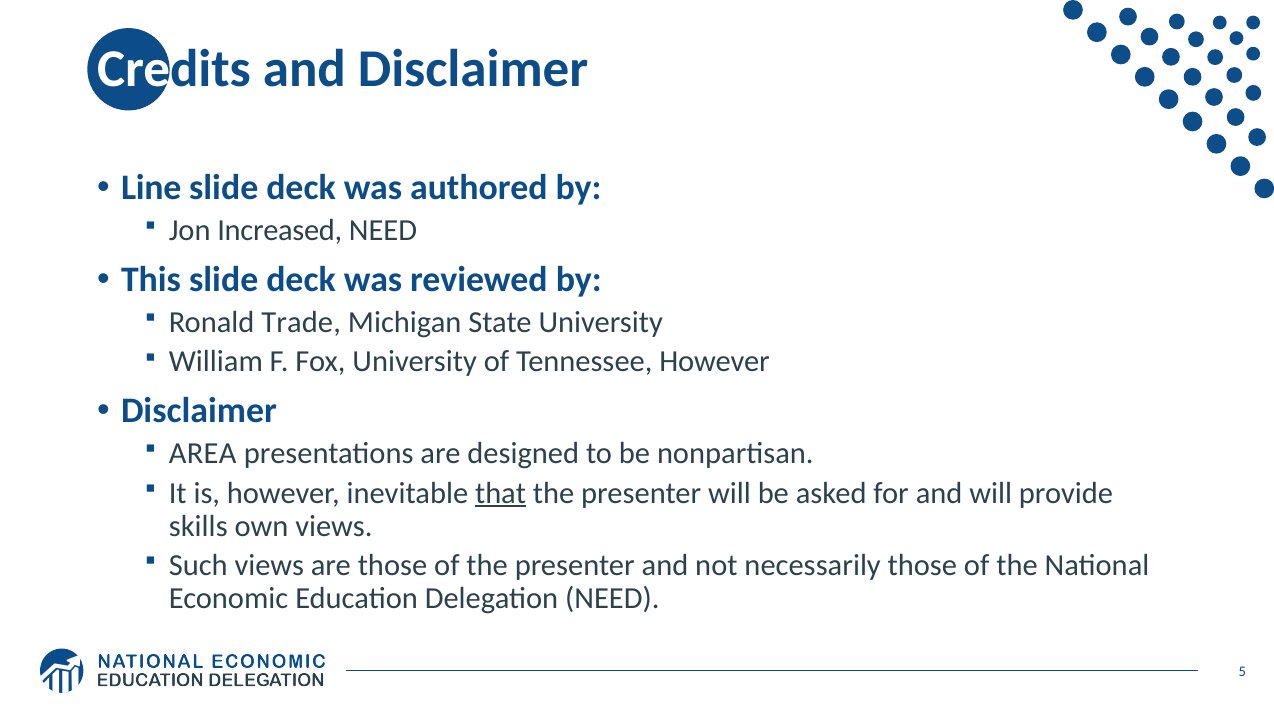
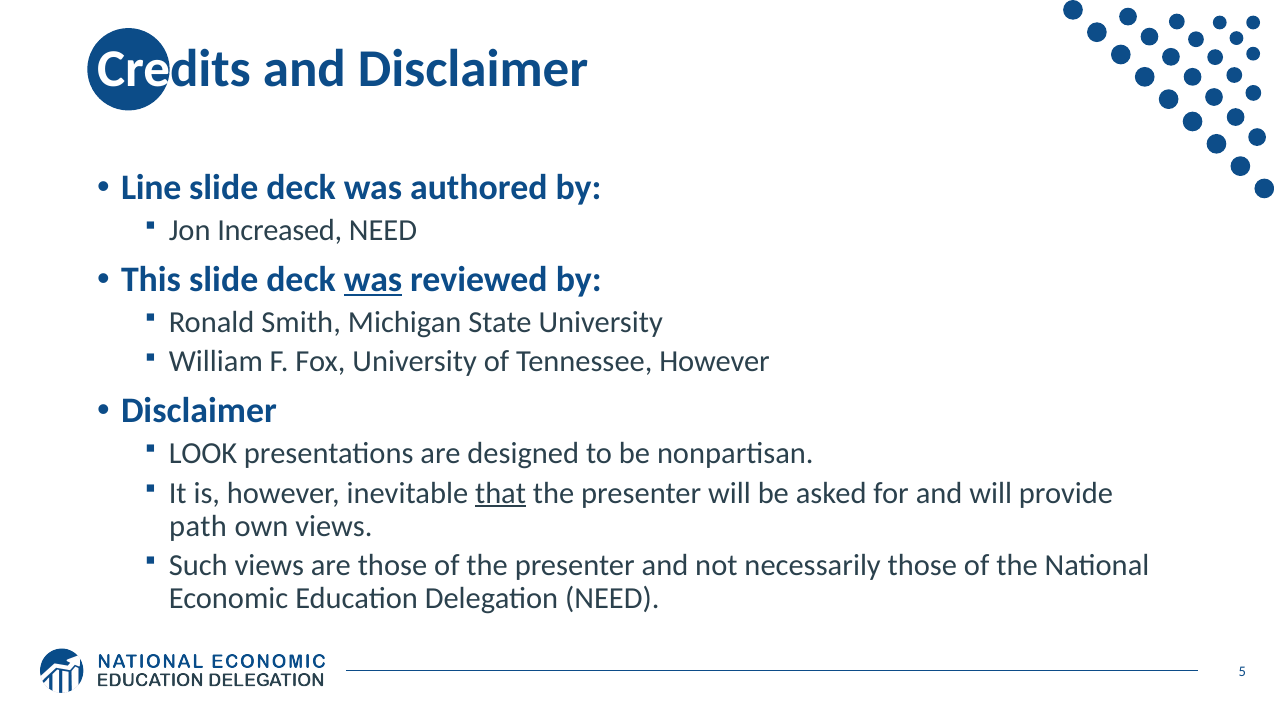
was at (373, 280) underline: none -> present
Trade: Trade -> Smith
AREA: AREA -> LOOK
skills: skills -> path
